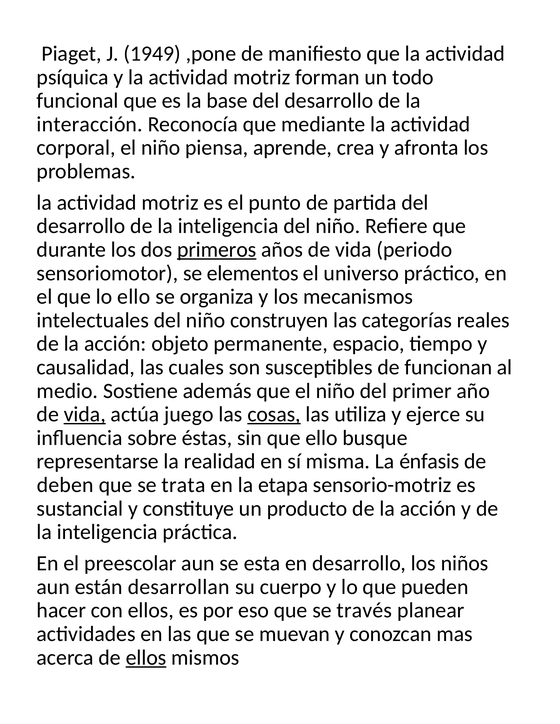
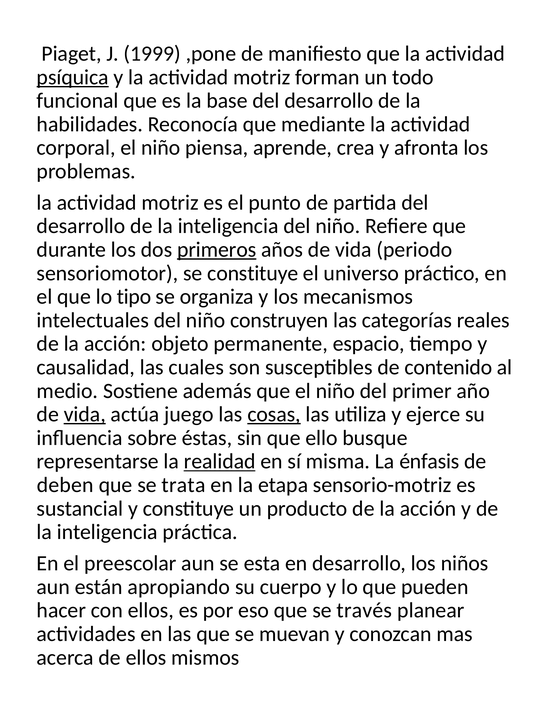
1949: 1949 -> 1999
psíquica underline: none -> present
interacción: interacción -> habilidades
se elementos: elementos -> constituye
lo ello: ello -> tipo
funcionan: funcionan -> contenido
realidad underline: none -> present
desarrollan: desarrollan -> apropiando
ellos at (146, 657) underline: present -> none
